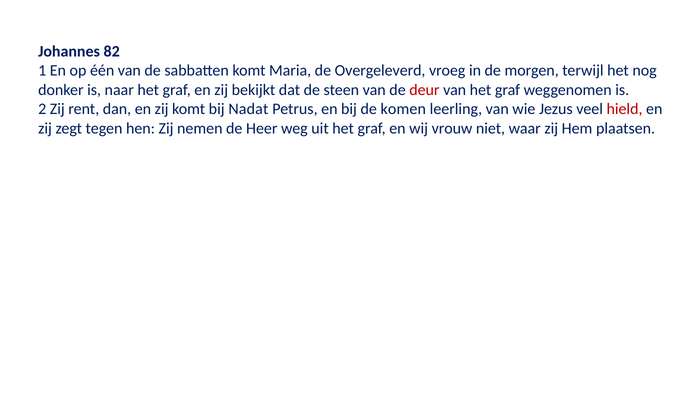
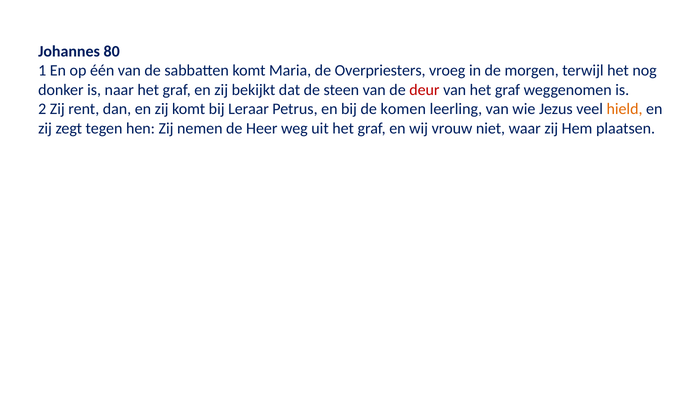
82: 82 -> 80
Overgeleverd: Overgeleverd -> Overpriesters
Nadat: Nadat -> Leraar
hield colour: red -> orange
